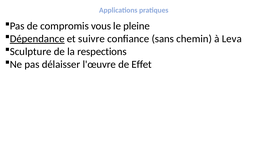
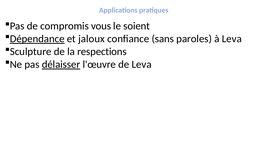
pleine: pleine -> soient
suivre: suivre -> jaloux
chemin: chemin -> paroles
délaisser underline: none -> present
de Effet: Effet -> Leva
